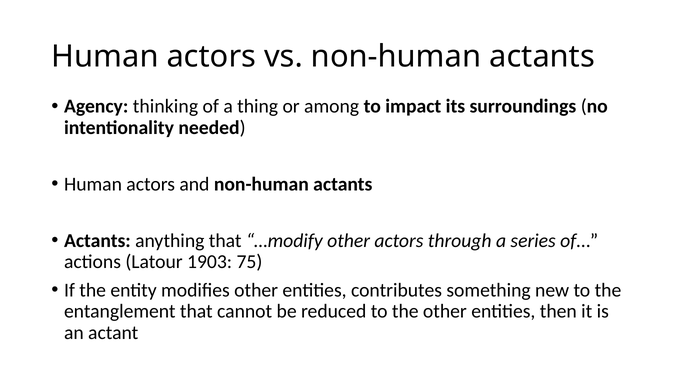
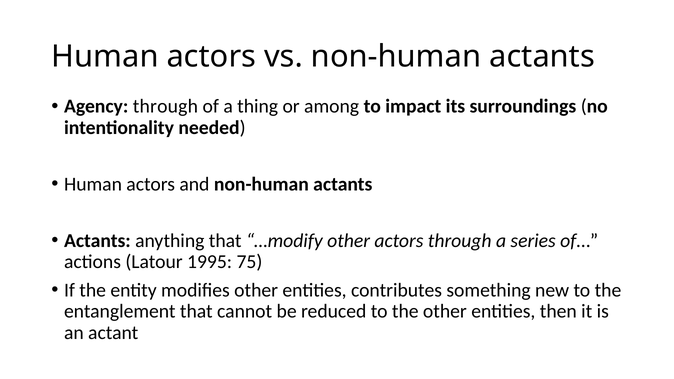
Agency thinking: thinking -> through
1903: 1903 -> 1995
